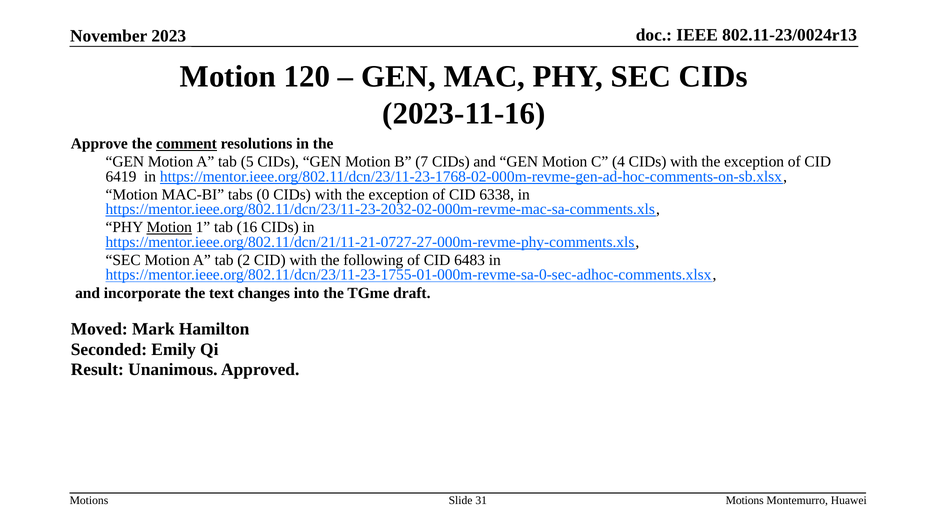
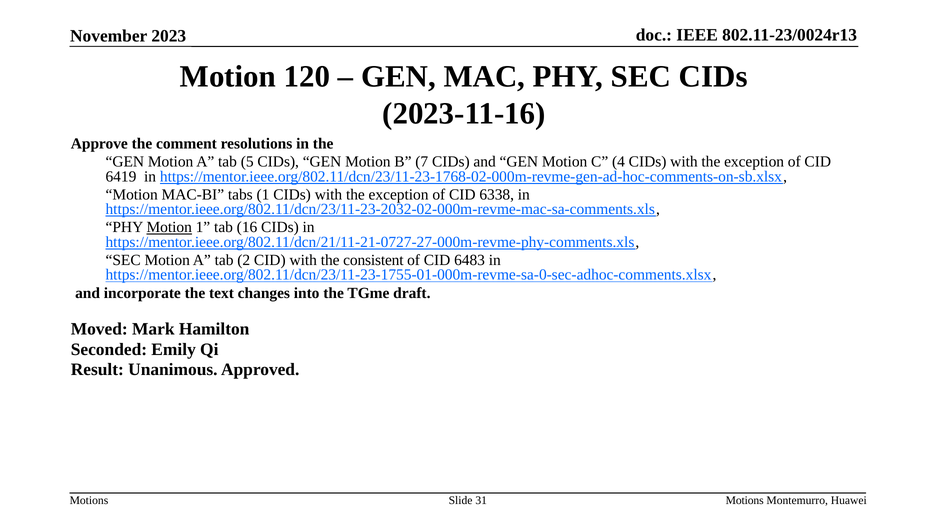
comment underline: present -> none
tabs 0: 0 -> 1
following: following -> consistent
